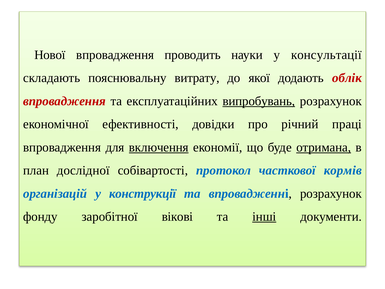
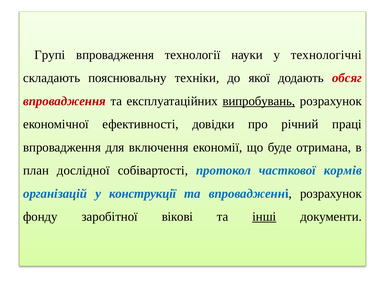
Нової: Нової -> Групі
проводить: проводить -> технології
консультації: консультації -> технологічні
витрату: витрату -> техніки
облік: облік -> обсяг
включення underline: present -> none
отримана underline: present -> none
